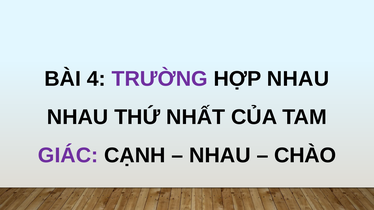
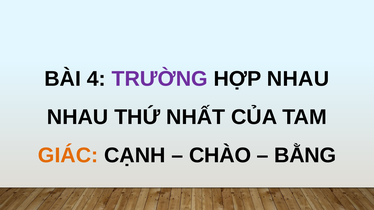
GIÁC colour: purple -> orange
NHAU at (220, 156): NHAU -> CHÀO
CHÀO: CHÀO -> BẰNG
